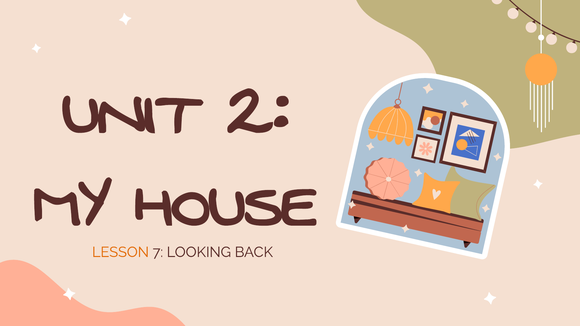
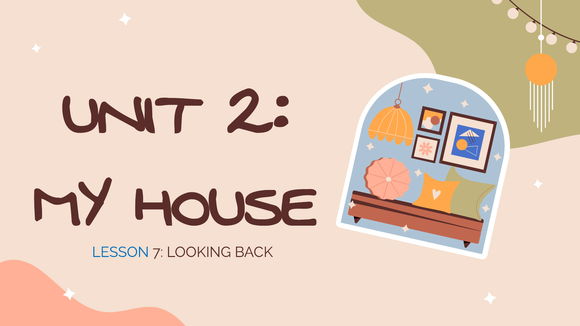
LESSON colour: orange -> blue
